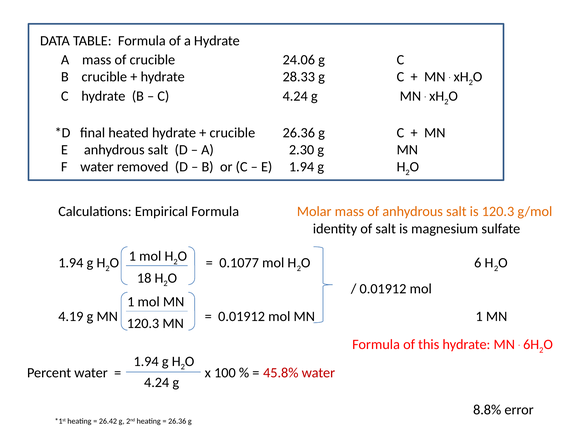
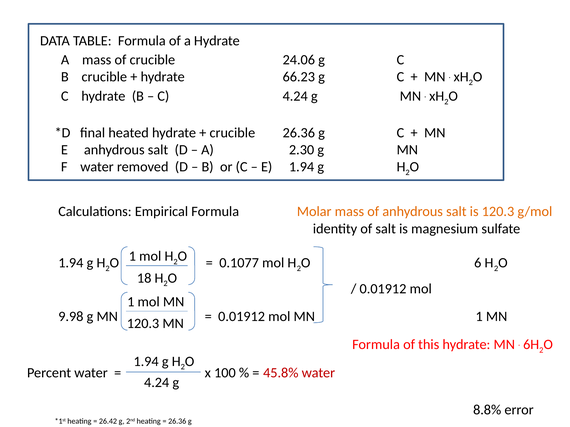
28.33: 28.33 -> 66.23
4.19: 4.19 -> 9.98
